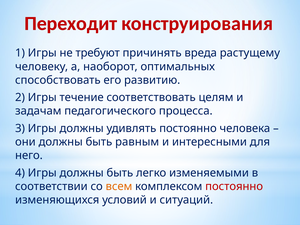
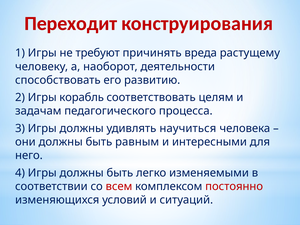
оптимальных: оптимальных -> деятельности
течение: течение -> корабль
удивлять постоянно: постоянно -> научиться
всем colour: orange -> red
